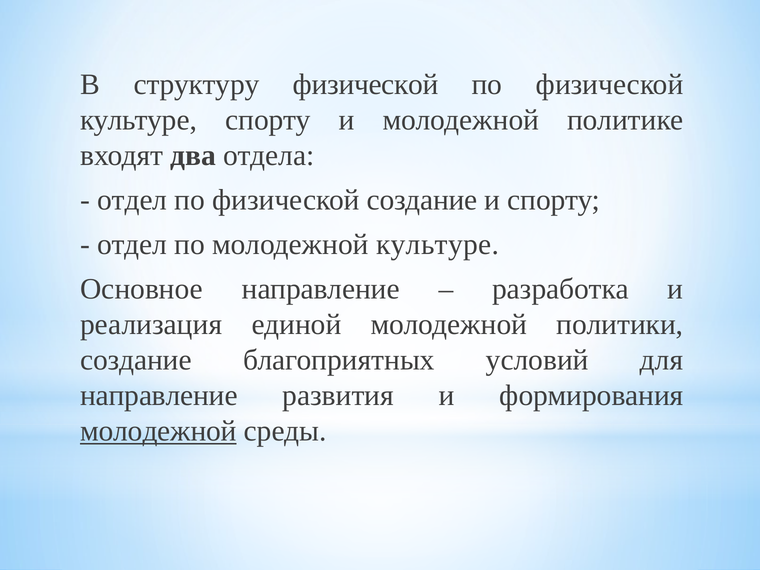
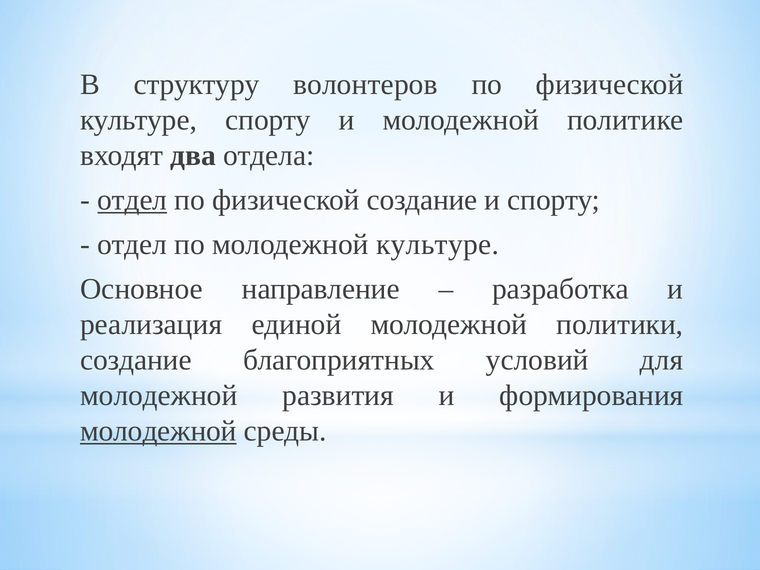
структуру физической: физической -> волонтеров
отдел at (132, 200) underline: none -> present
направление at (159, 396): направление -> молодежной
